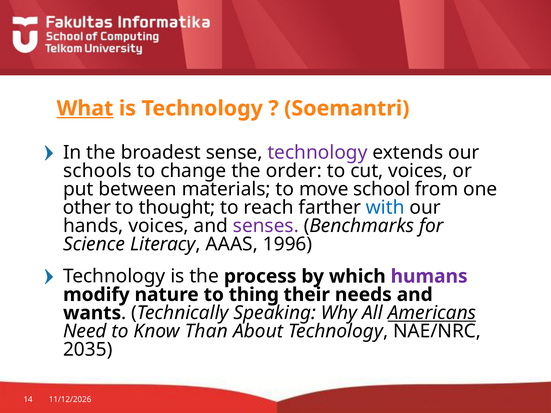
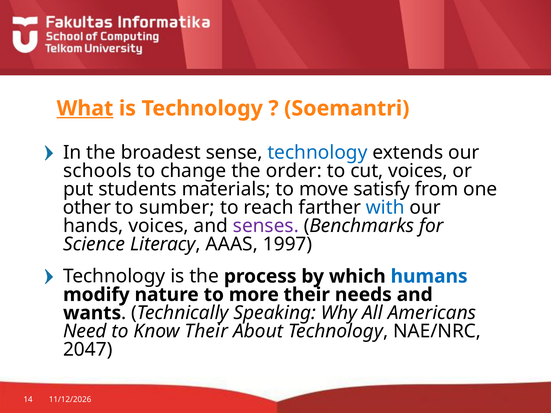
technology at (317, 153) colour: purple -> blue
between: between -> students
school: school -> satisfy
thought: thought -> sumber
1996: 1996 -> 1997
humans colour: purple -> blue
thing: thing -> more
Americans underline: present -> none
Know Than: Than -> Their
2035: 2035 -> 2047
